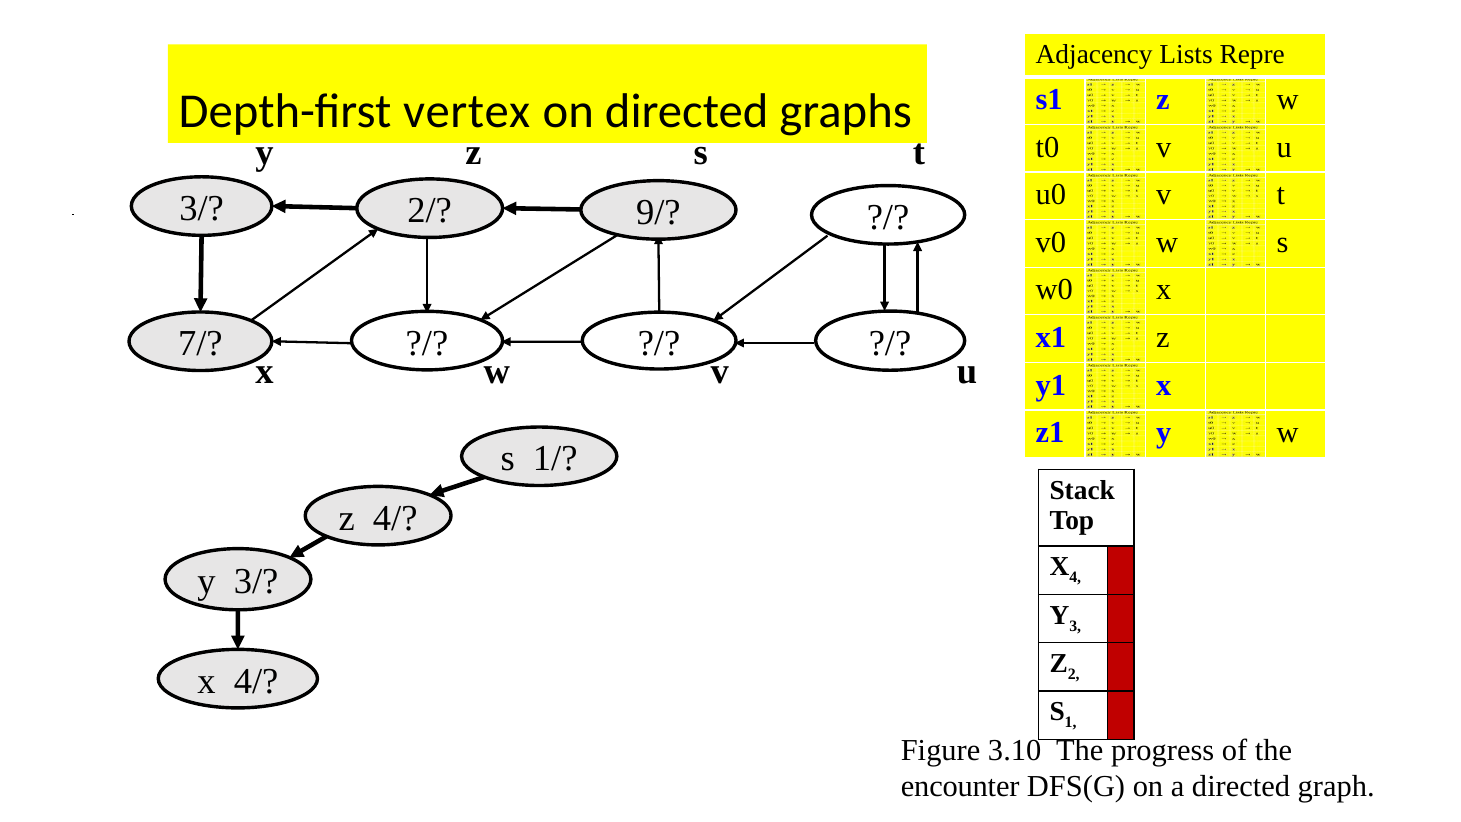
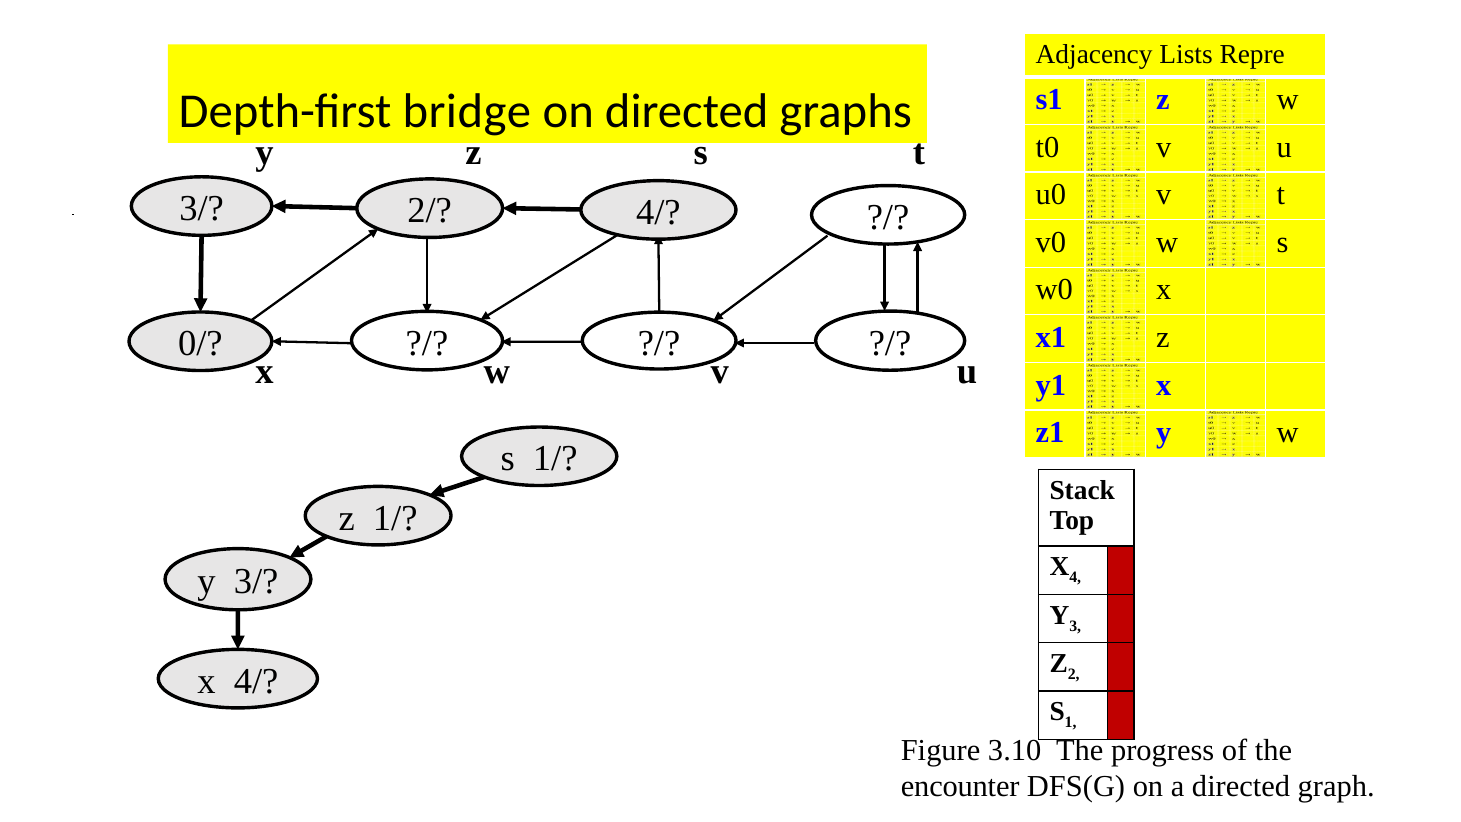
vertex: vertex -> bridge
2/ 9/: 9/ -> 4/
7/: 7/ -> 0/
z 4/: 4/ -> 1/
